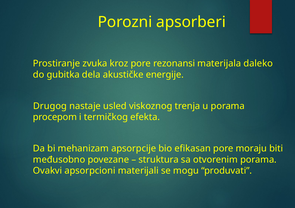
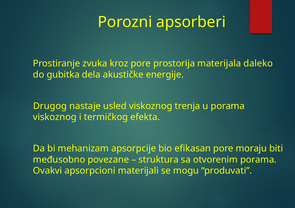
rezonansi: rezonansi -> prostorija
procepom at (55, 117): procepom -> viskoznog
